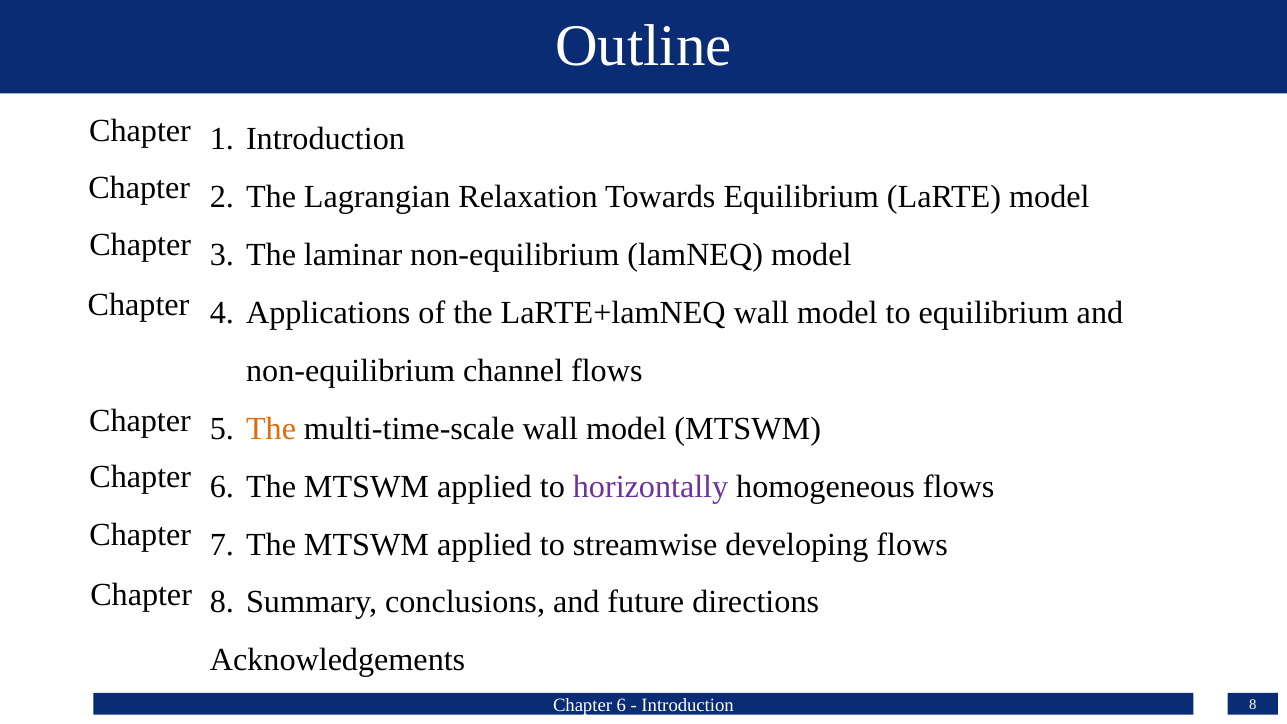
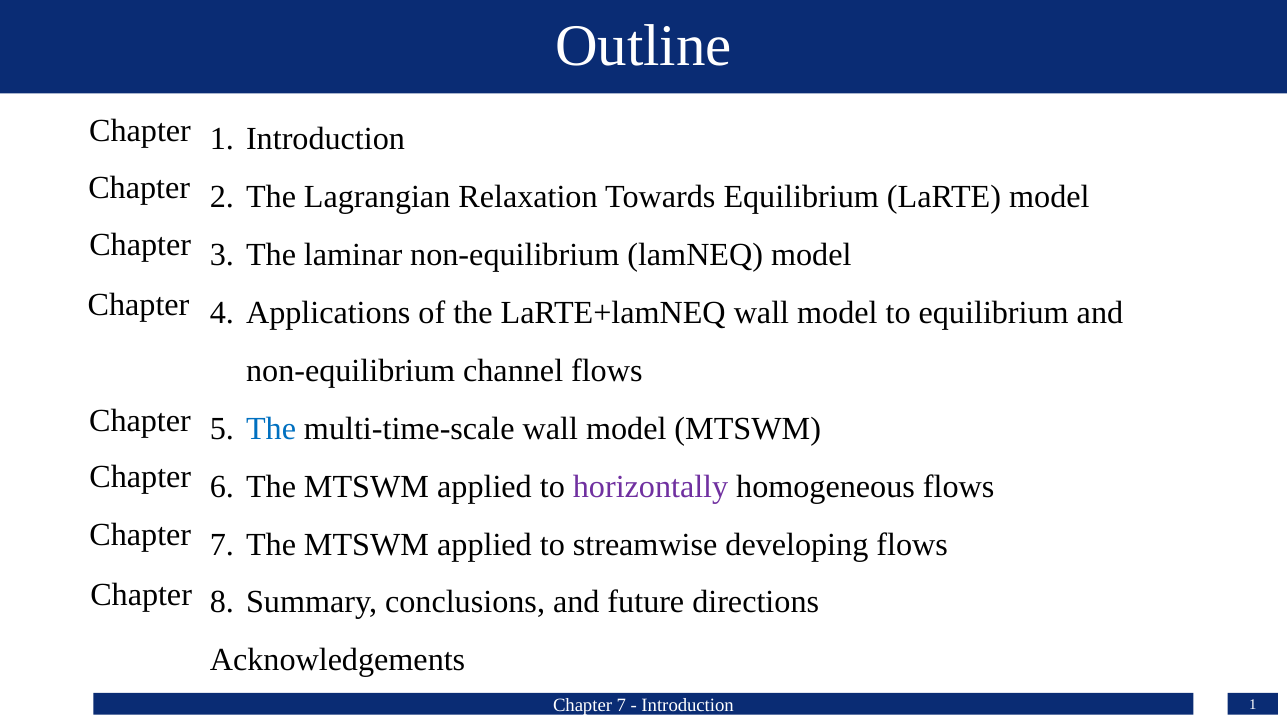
The at (271, 429) colour: orange -> blue
Chapter 6: 6 -> 7
Introduction 8: 8 -> 1
